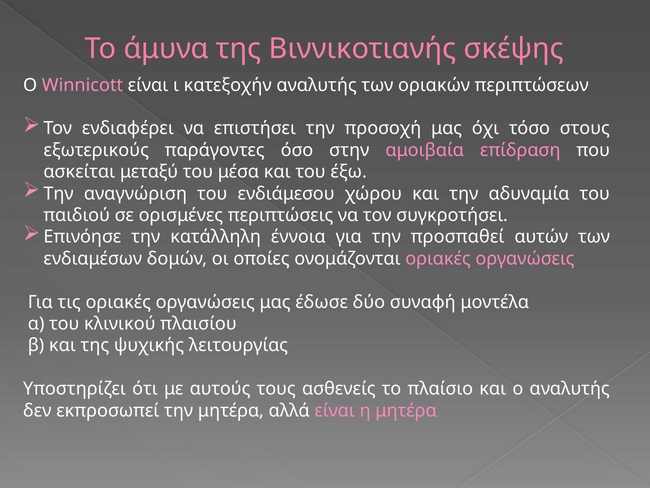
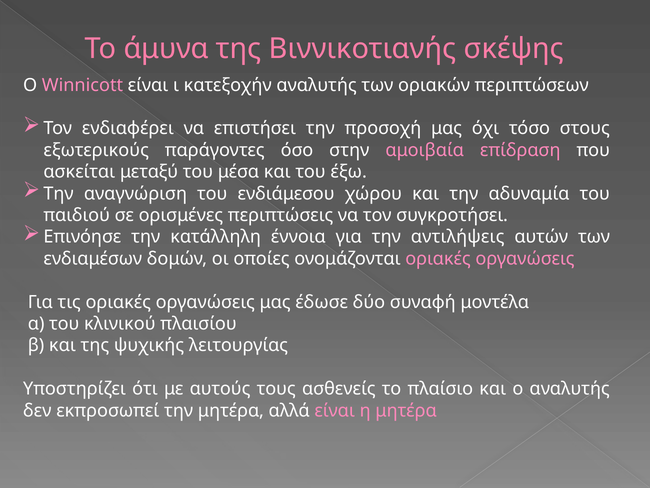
προσπαθεί: προσπαθεί -> αντιλήψεις
